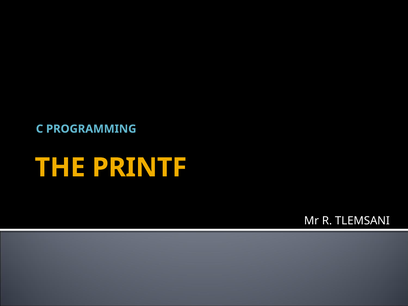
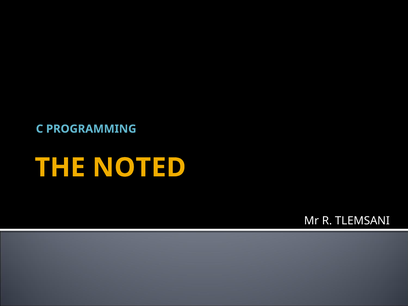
PRINTF: PRINTF -> NOTED
